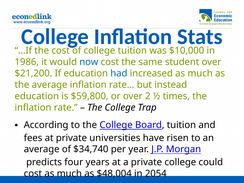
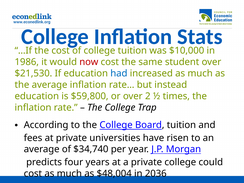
now colour: blue -> red
$21,200: $21,200 -> $21,530
2054: 2054 -> 2036
